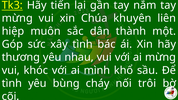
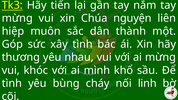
khuyên: khuyên -> nguyện
trôi: trôi -> linh
